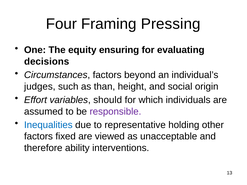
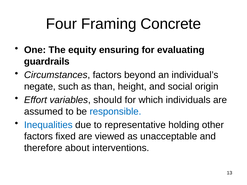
Pressing: Pressing -> Concrete
decisions: decisions -> guardrails
judges: judges -> negate
responsible colour: purple -> blue
ability: ability -> about
